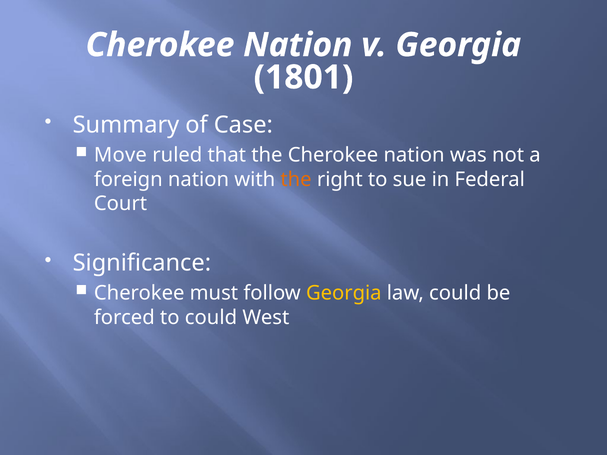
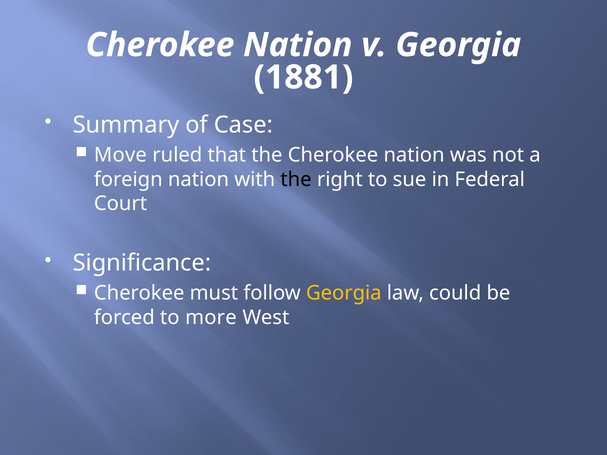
1801: 1801 -> 1881
the at (296, 179) colour: orange -> black
to could: could -> more
